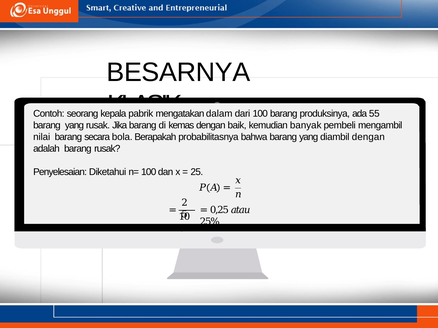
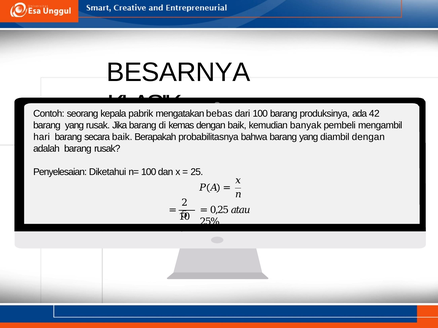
dalam: dalam -> bebas
55: 55 -> 42
nilai: nilai -> hari
secara bola: bola -> baik
